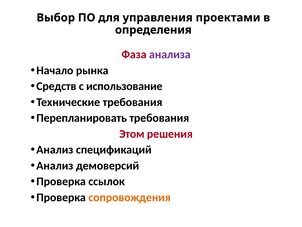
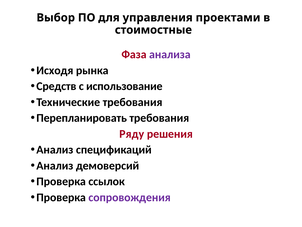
определения: определения -> стоимостные
Начало: Начало -> Исходя
Этом: Этом -> Ряду
сопровождения colour: orange -> purple
